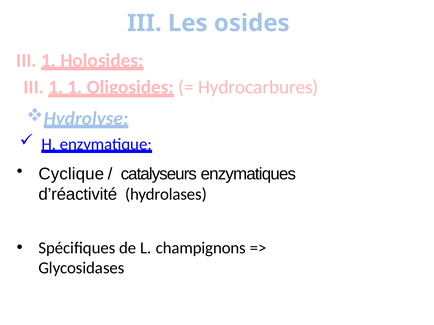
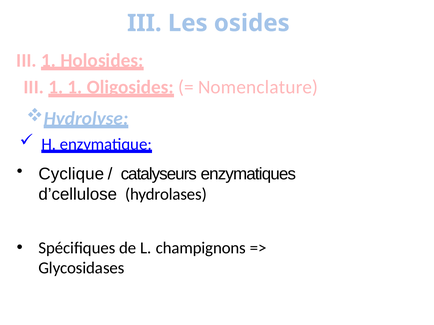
Hydrocarbures: Hydrocarbures -> Nomenclature
d’réactivité: d’réactivité -> d’cellulose
